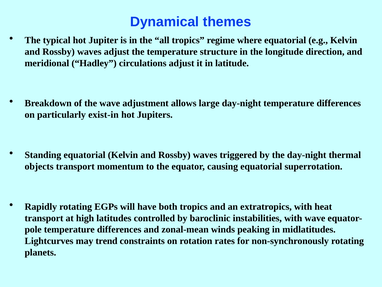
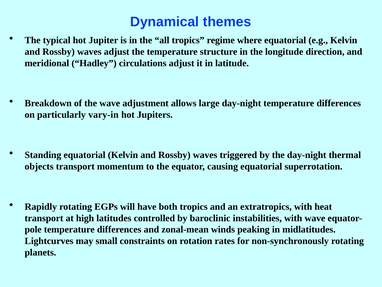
exist-in: exist-in -> vary-in
trend: trend -> small
